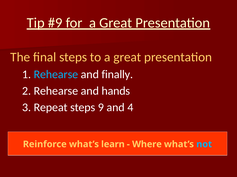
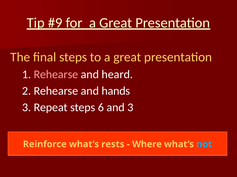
Rehearse at (56, 75) colour: light blue -> pink
finally: finally -> heard
9: 9 -> 6
and 4: 4 -> 3
learn: learn -> rests
